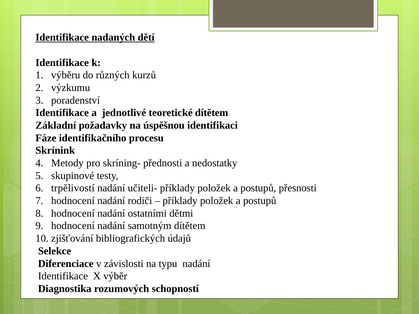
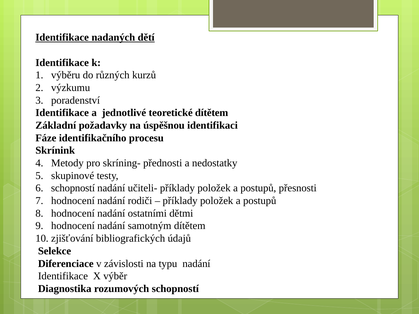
trpělivostí at (73, 188): trpělivostí -> schopností
